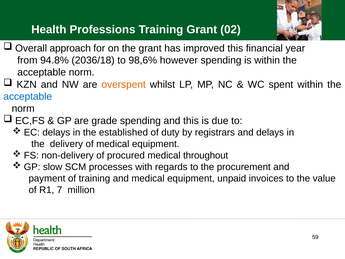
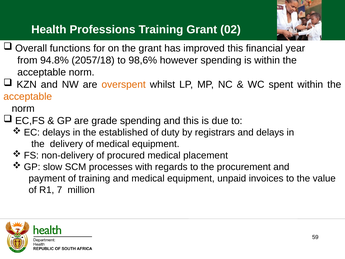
approach: approach -> functions
2036/18: 2036/18 -> 2057/18
acceptable at (28, 96) colour: blue -> orange
throughout: throughout -> placement
